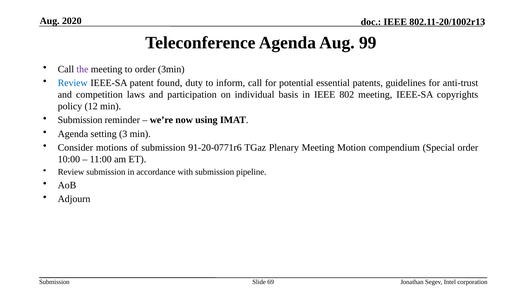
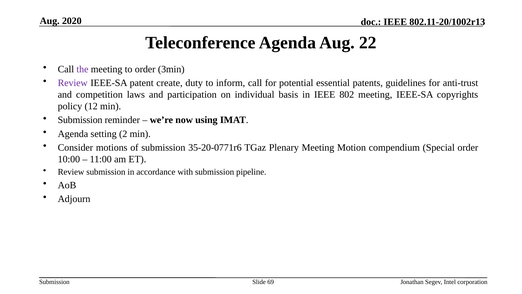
99: 99 -> 22
Review at (73, 83) colour: blue -> purple
found: found -> create
3: 3 -> 2
91-20-0771r6: 91-20-0771r6 -> 35-20-0771r6
